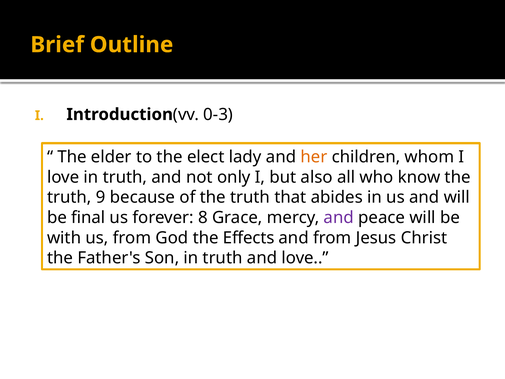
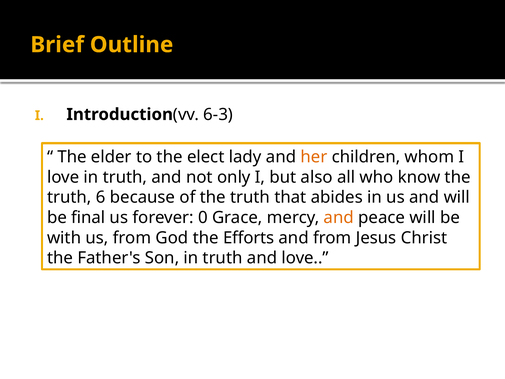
0-3: 0-3 -> 6-3
9: 9 -> 6
8: 8 -> 0
and at (339, 217) colour: purple -> orange
Effects: Effects -> Efforts
